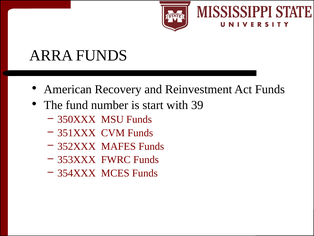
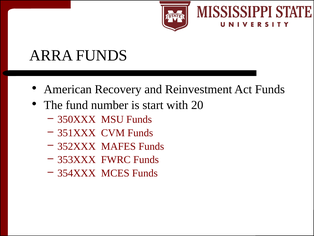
39: 39 -> 20
